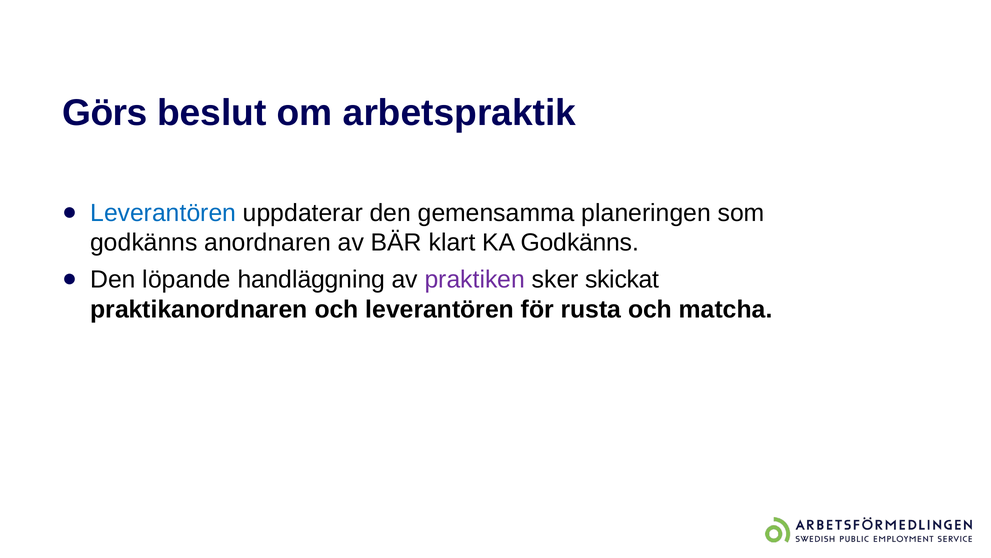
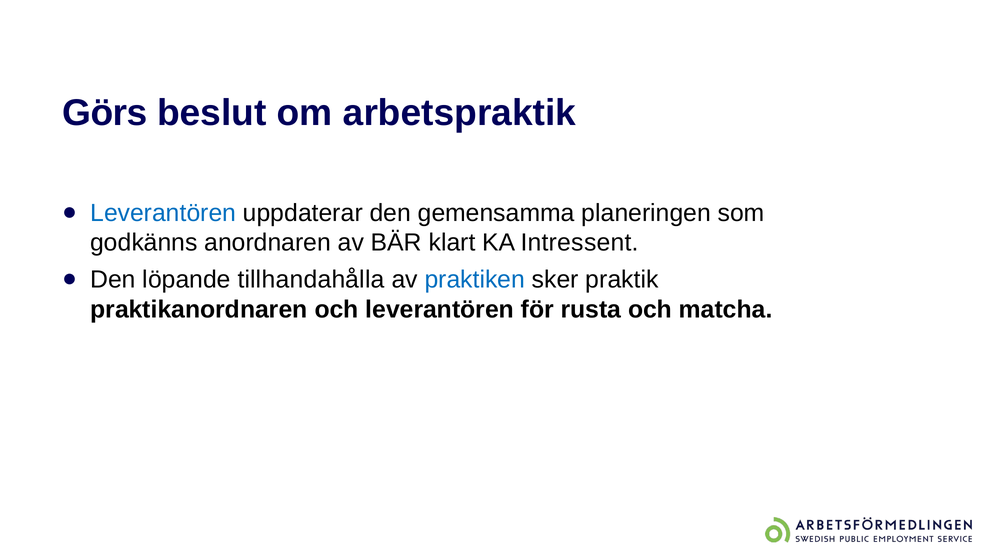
KA Godkänns: Godkänns -> Intressent
handläggning: handläggning -> tillhandahålla
praktiken colour: purple -> blue
skickat: skickat -> praktik
